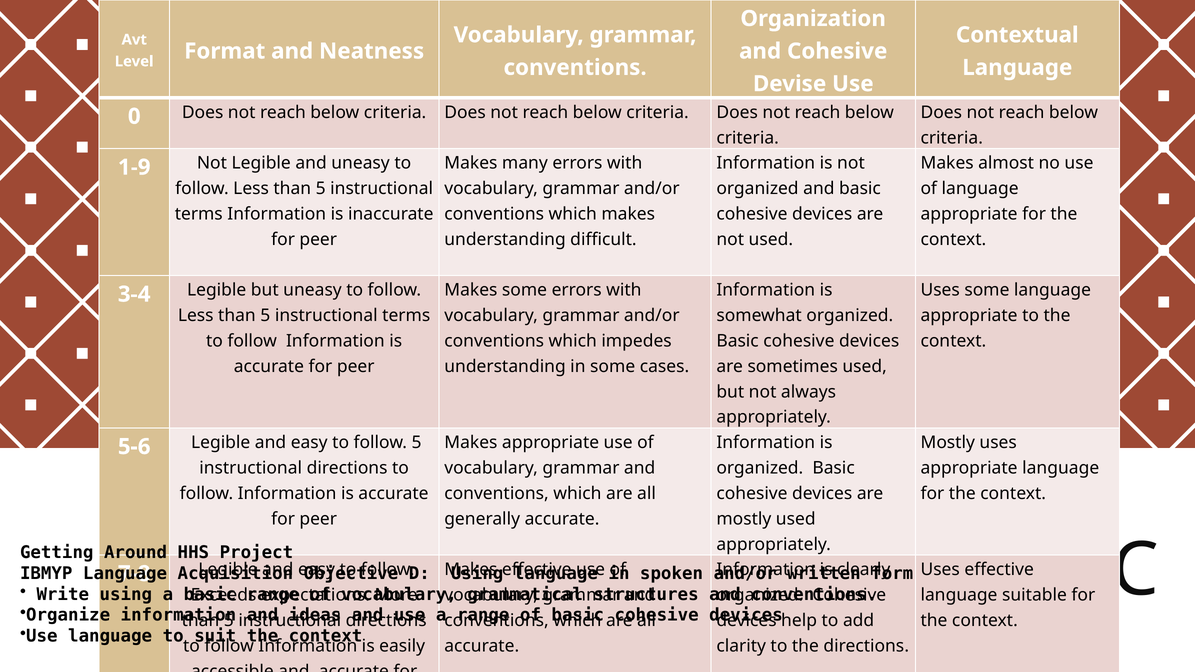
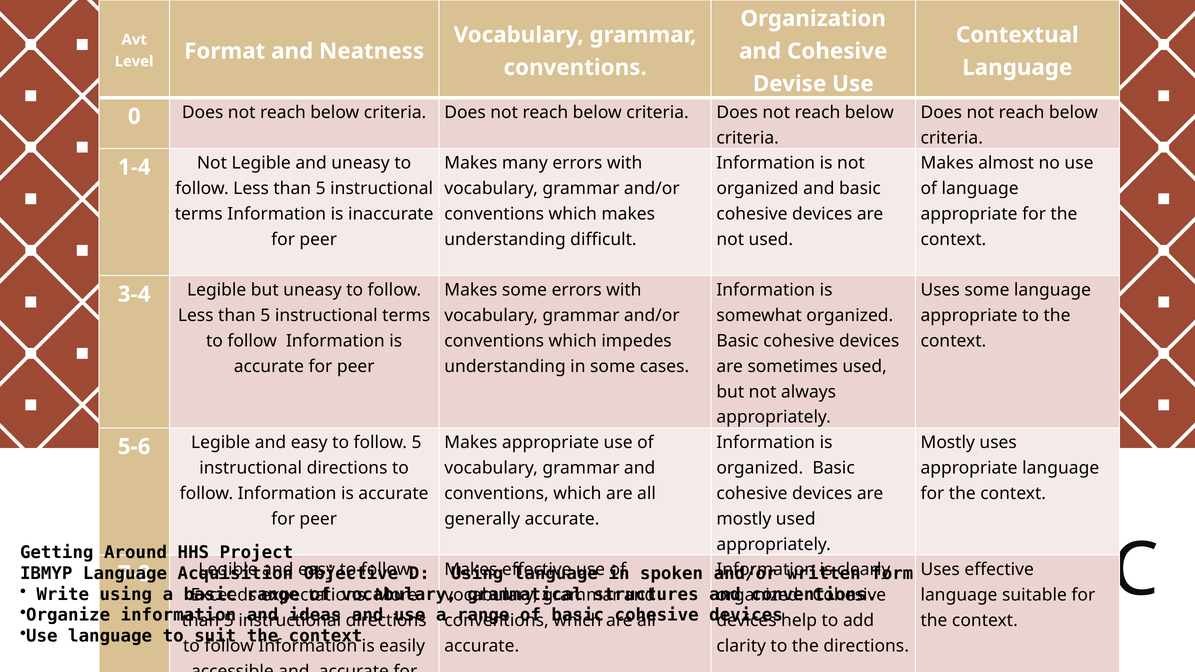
1-9: 1-9 -> 1-4
